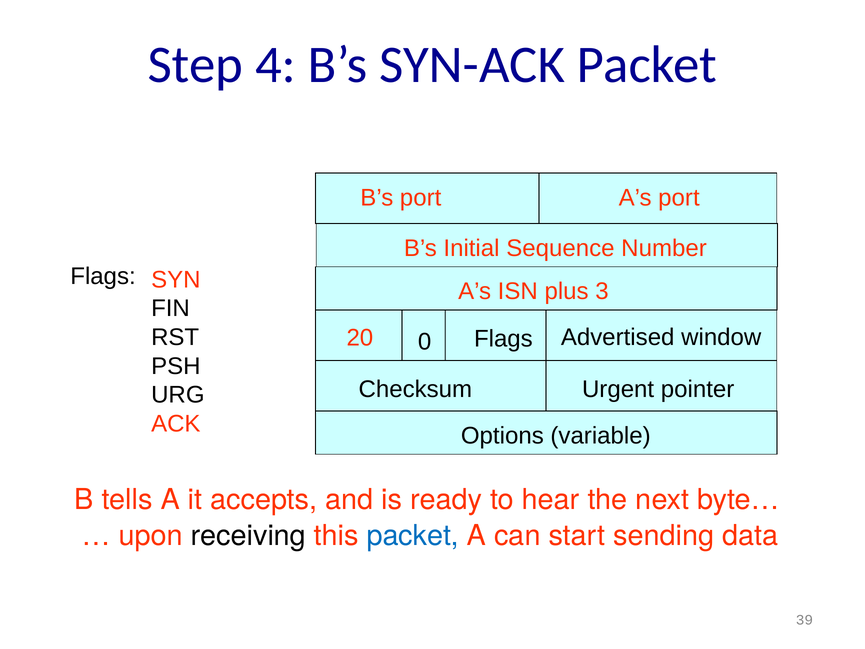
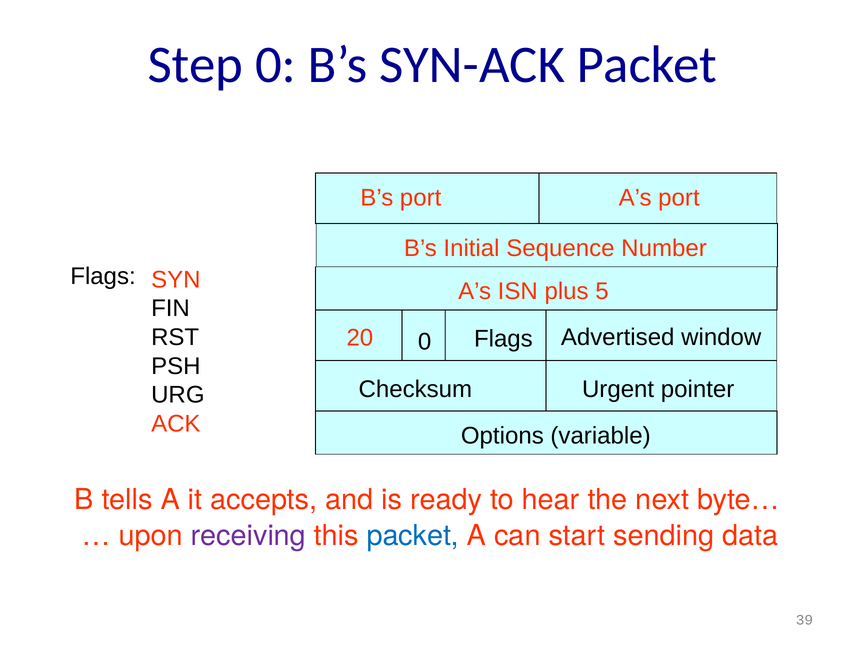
Step 4: 4 -> 0
3: 3 -> 5
receiving colour: black -> purple
